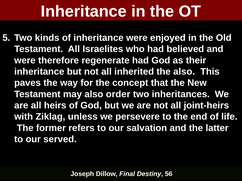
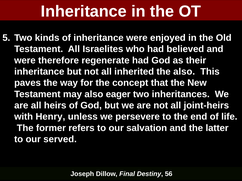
order: order -> eager
Ziklag: Ziklag -> Henry
